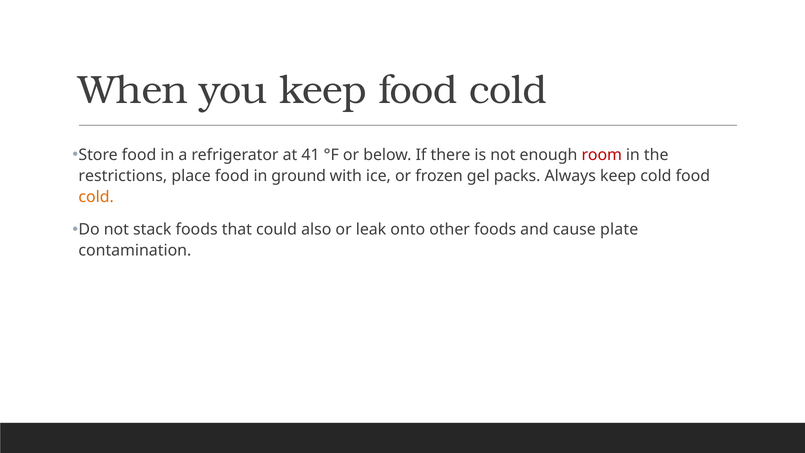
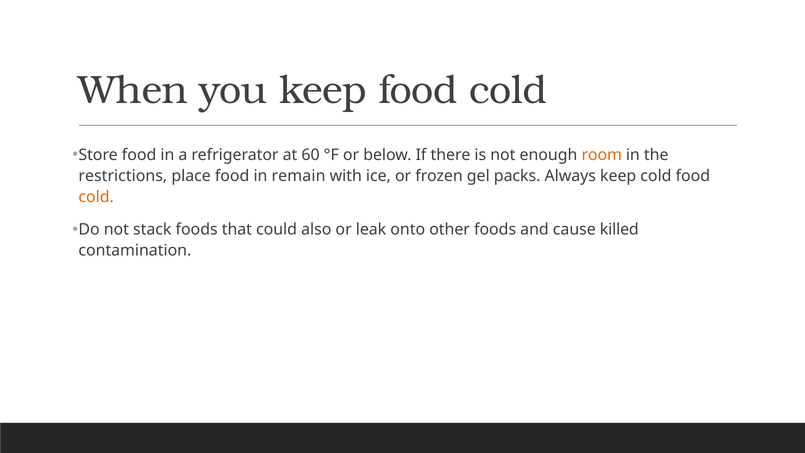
41: 41 -> 60
room colour: red -> orange
ground: ground -> remain
plate: plate -> killed
